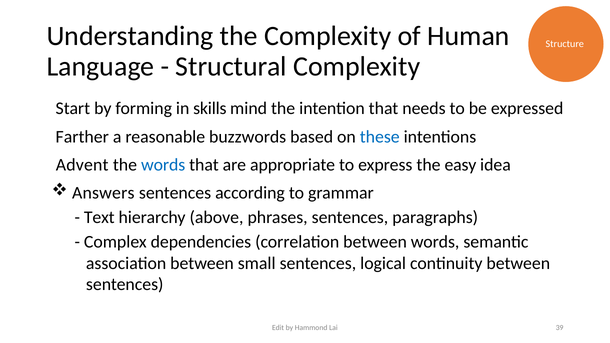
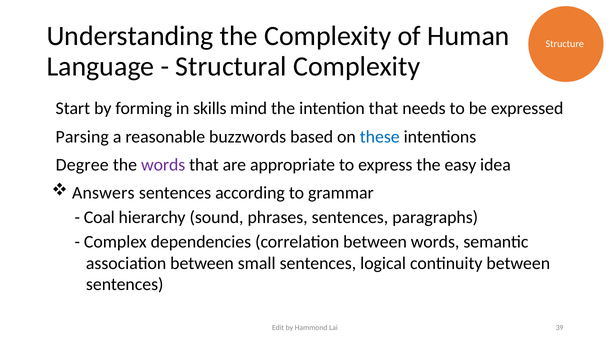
Farther: Farther -> Parsing
Advent: Advent -> Degree
words at (163, 165) colour: blue -> purple
Text: Text -> Coal
above: above -> sound
